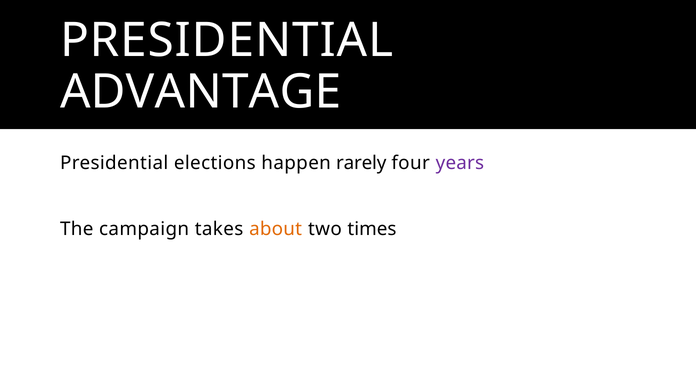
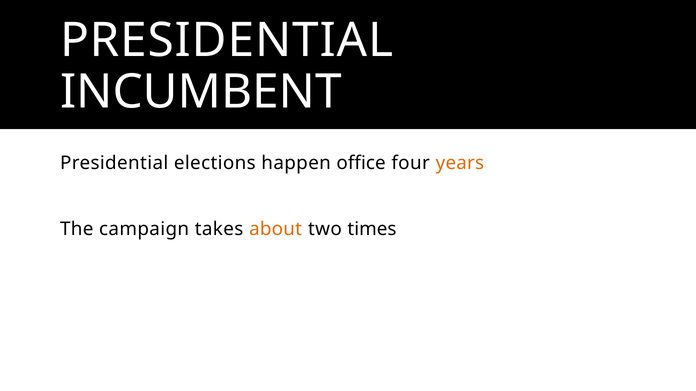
ADVANTAGE: ADVANTAGE -> INCUMBENT
rarely: rarely -> office
years colour: purple -> orange
